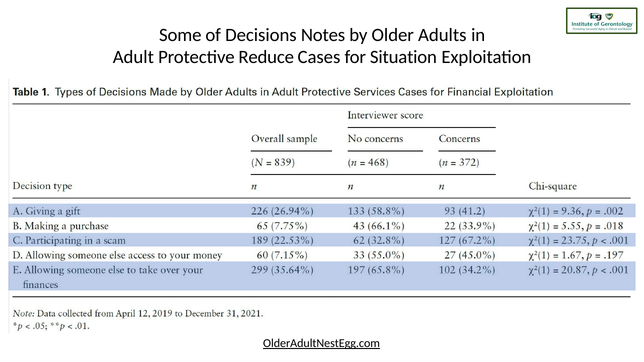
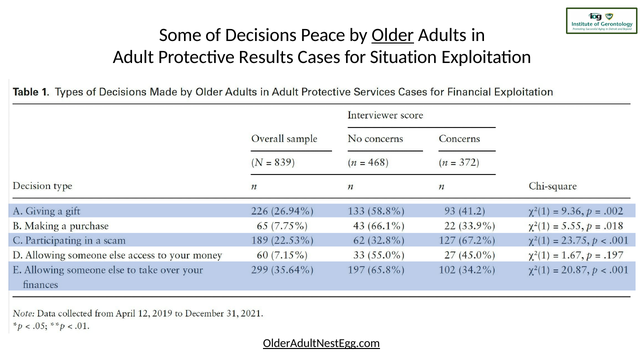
Notes: Notes -> Peace
Older underline: none -> present
Reduce: Reduce -> Results
